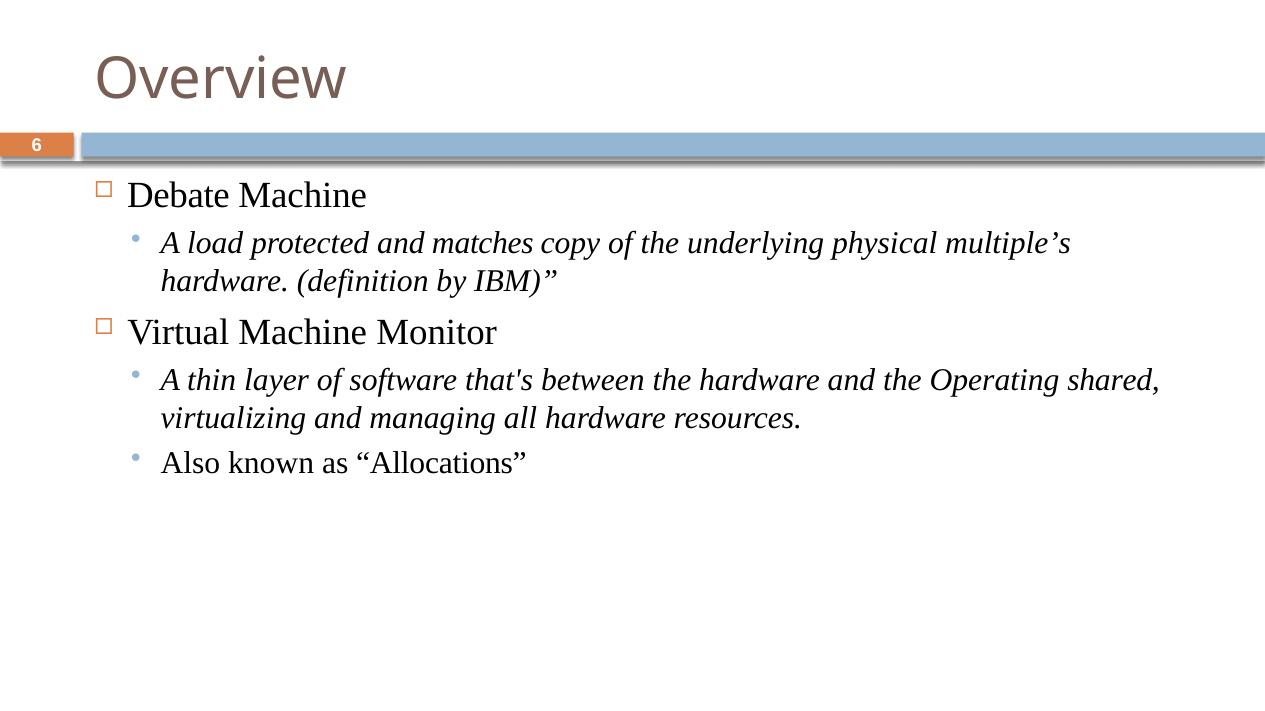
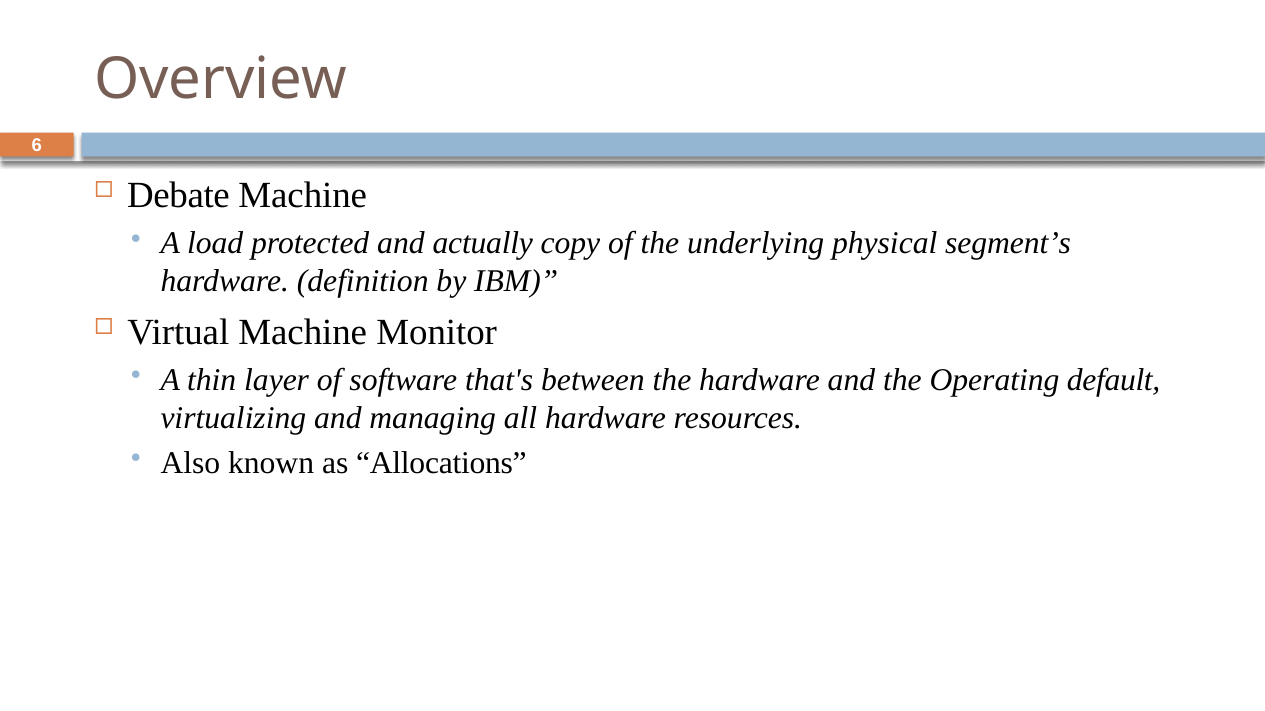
matches: matches -> actually
multiple’s: multiple’s -> segment’s
shared: shared -> default
